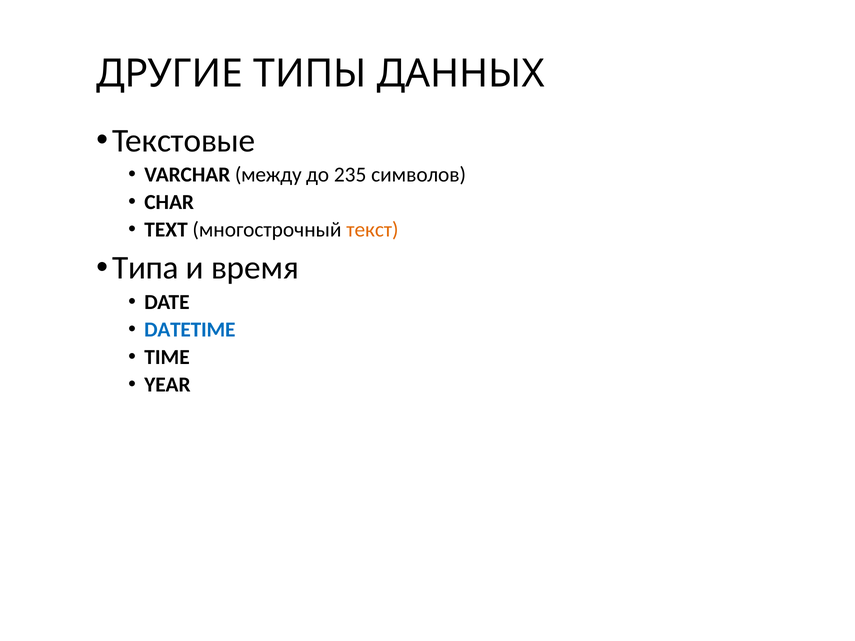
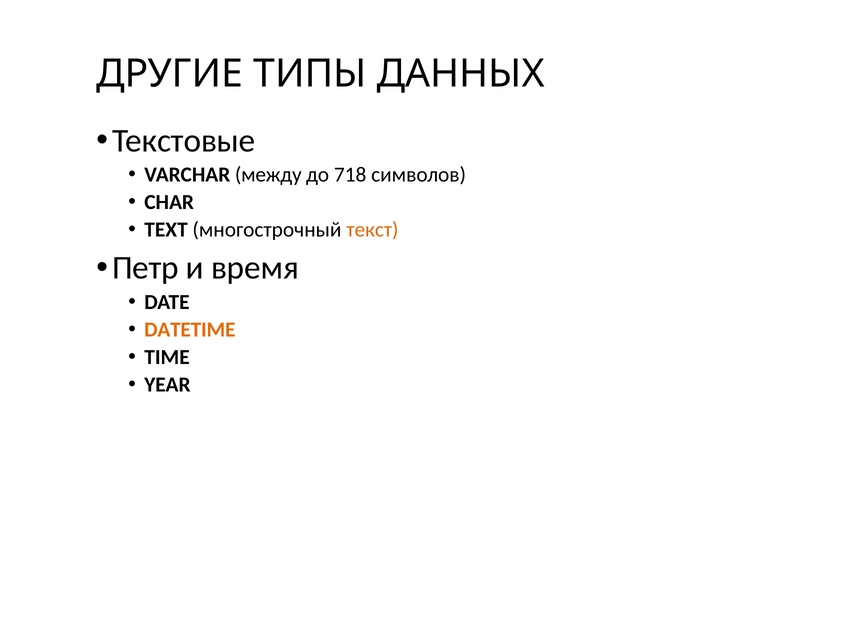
235: 235 -> 718
Типа: Типа -> Петр
DATETIME colour: blue -> orange
